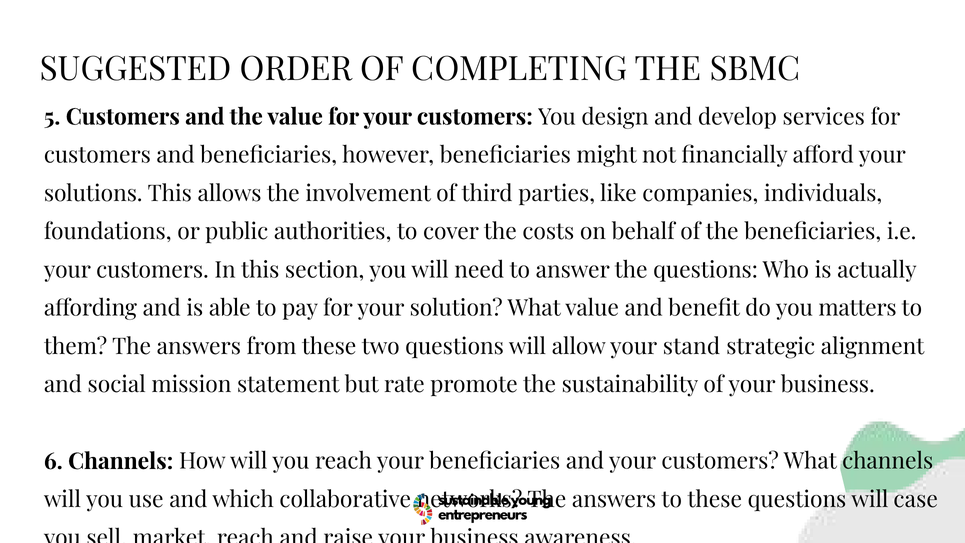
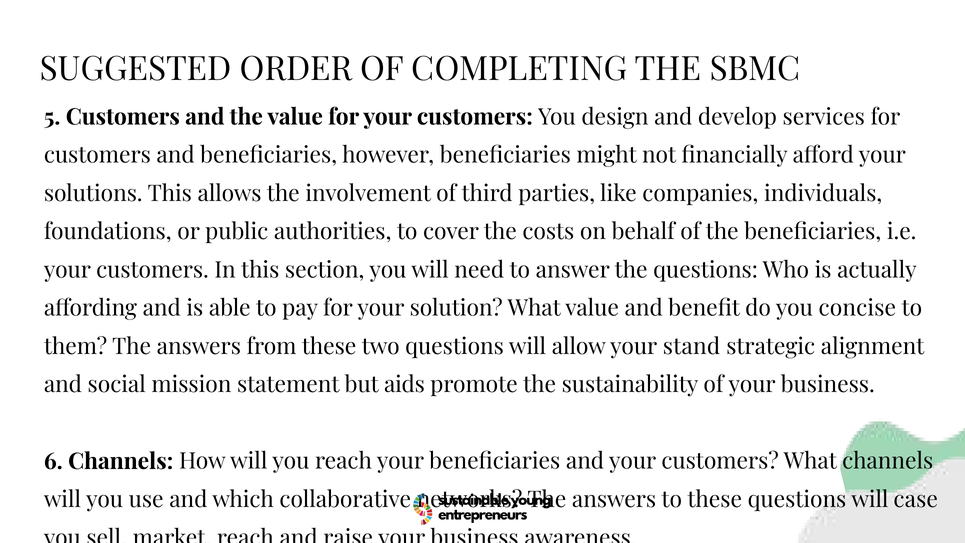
matters: matters -> concise
rate: rate -> aids
